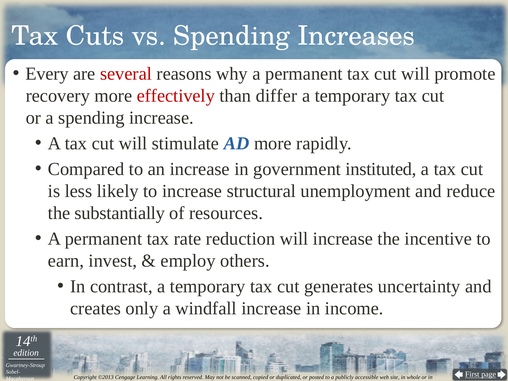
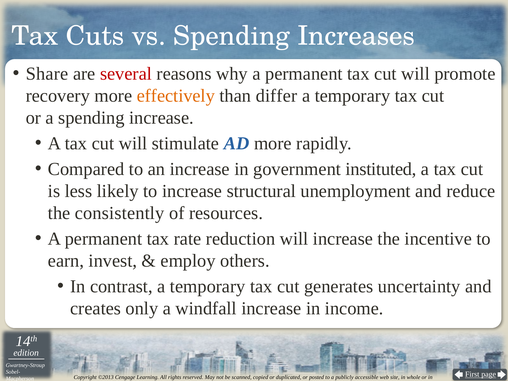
Every: Every -> Share
effectively colour: red -> orange
substantially: substantially -> consistently
